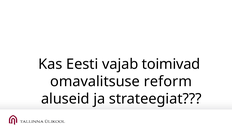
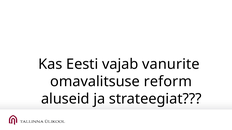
toimivad: toimivad -> vanurite
